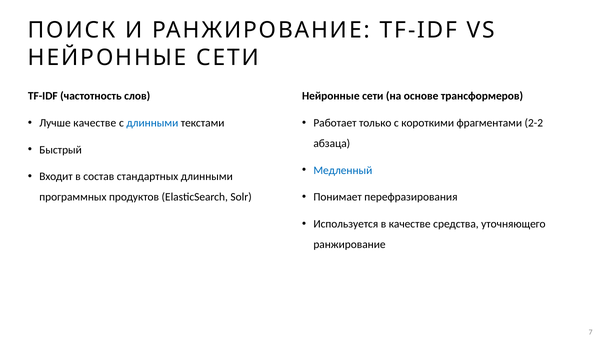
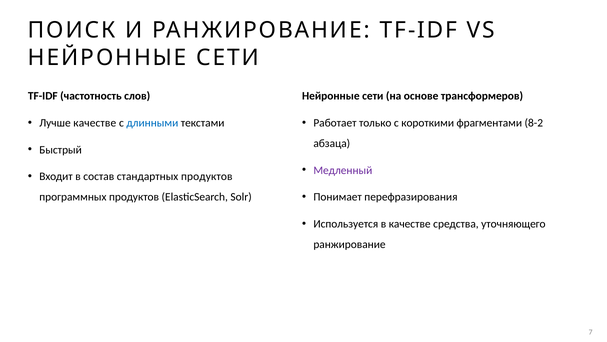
2-2: 2-2 -> 8-2
Медленный colour: blue -> purple
стандартных длинными: длинными -> продуктов
